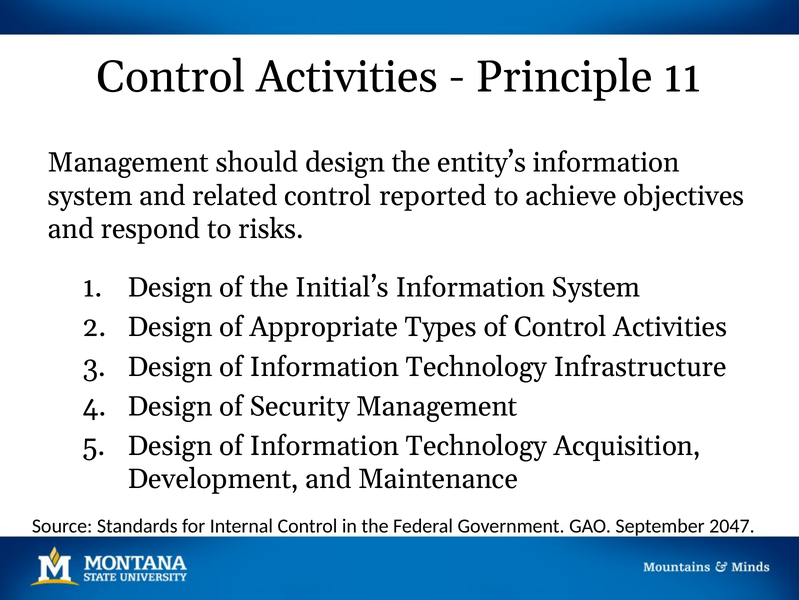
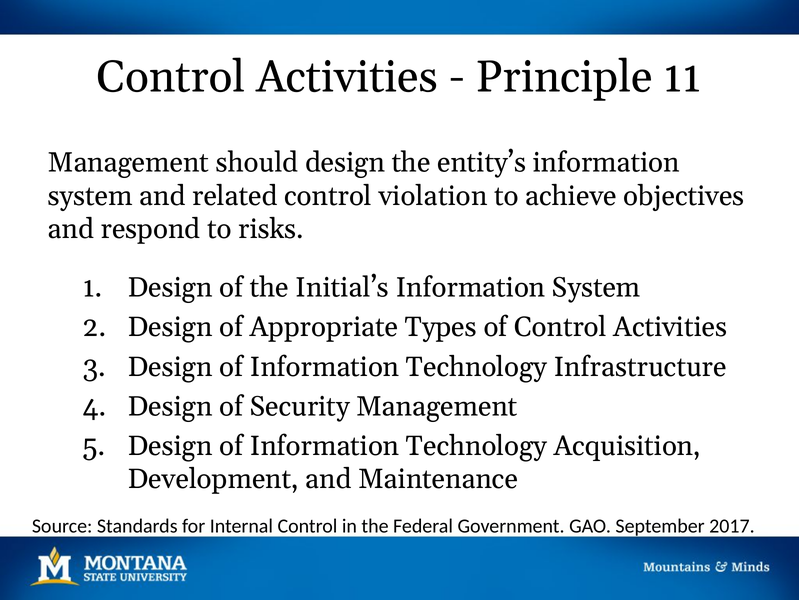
reported: reported -> violation
2047: 2047 -> 2017
